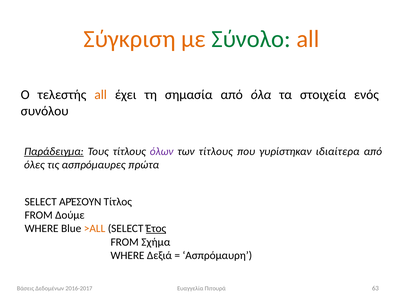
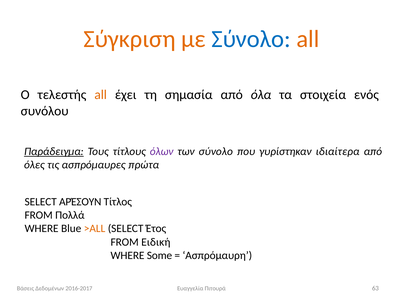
Σύνολο at (251, 39) colour: green -> blue
των τίτλους: τίτλους -> σύνολο
Δούμε: Δούμε -> Πολλά
Έτος underline: present -> none
Σχήμα: Σχήμα -> Ειδική
Δεξιά: Δεξιά -> Some
